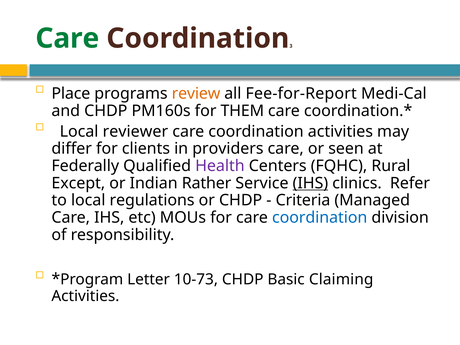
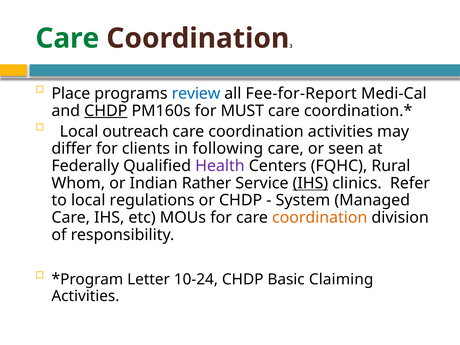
review colour: orange -> blue
CHDP at (106, 111) underline: none -> present
THEM: THEM -> MUST
reviewer: reviewer -> outreach
providers: providers -> following
Except: Except -> Whom
Criteria: Criteria -> System
coordination at (320, 218) colour: blue -> orange
10-73: 10-73 -> 10-24
